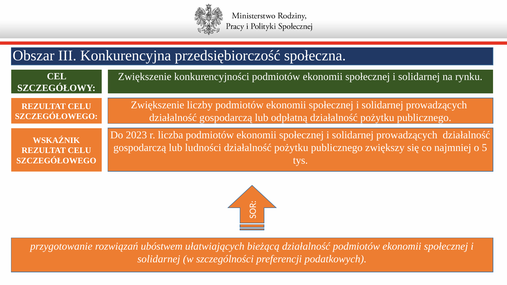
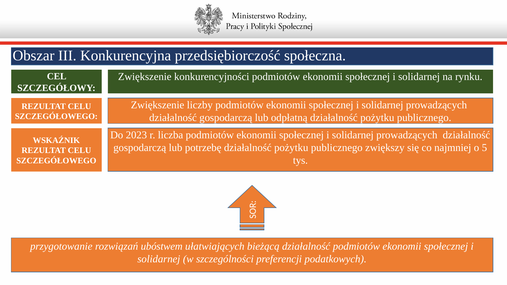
ludności: ludności -> potrzebę
